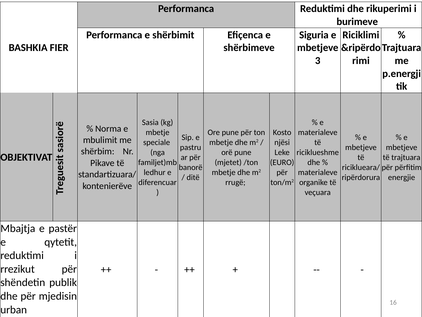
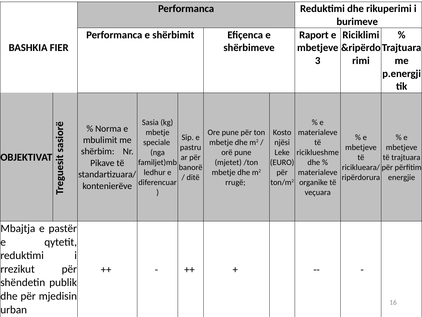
Siguria: Siguria -> Raport
